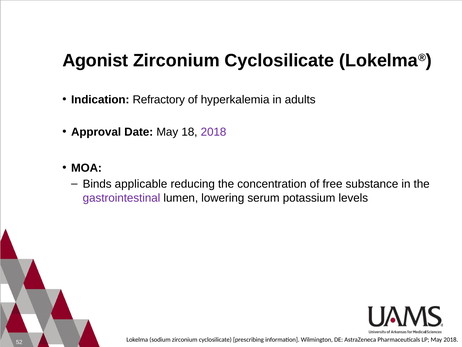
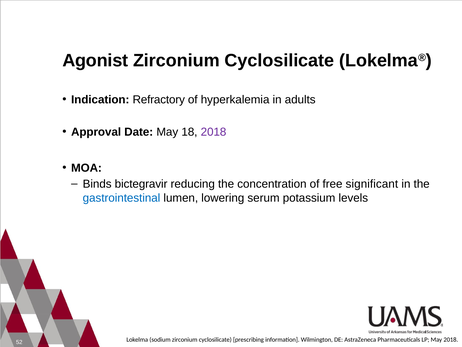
applicable: applicable -> bictegravir
substance: substance -> significant
gastrointestinal colour: purple -> blue
